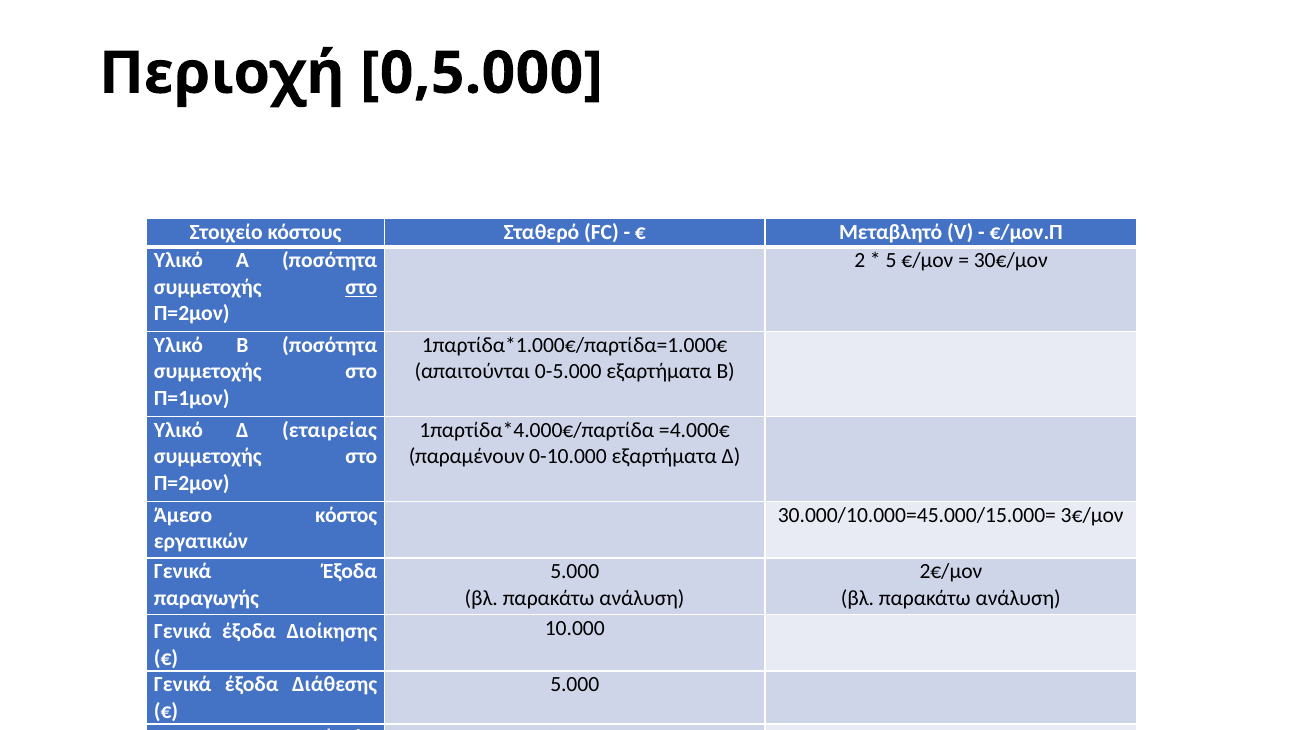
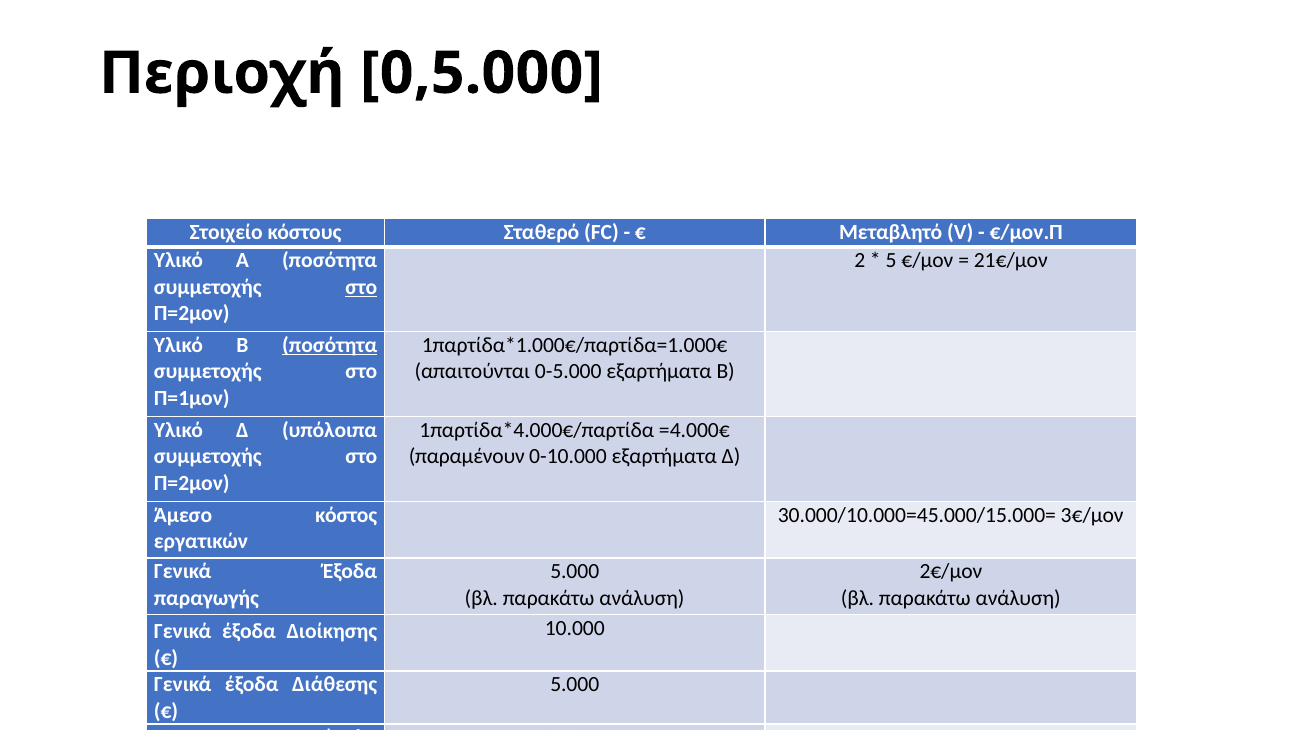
30€/μον: 30€/μον -> 21€/μον
ποσότητα at (330, 345) underline: none -> present
εταιρείας: εταιρείας -> υπόλοιπα
